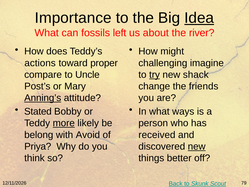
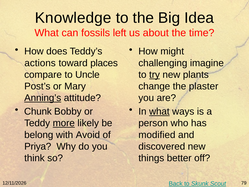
Importance: Importance -> Knowledge
Idea underline: present -> none
river: river -> time
proper: proper -> places
shack: shack -> plants
friends: friends -> plaster
Stated: Stated -> Chunk
what at (159, 111) underline: none -> present
received: received -> modified
new at (197, 146) underline: present -> none
